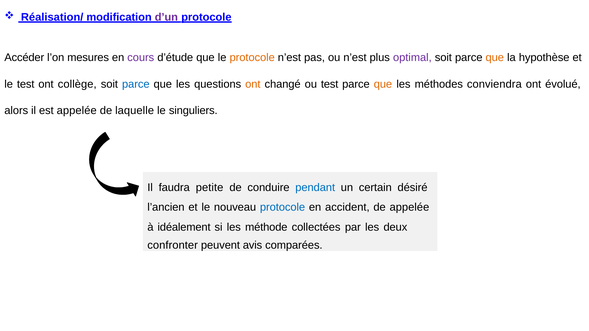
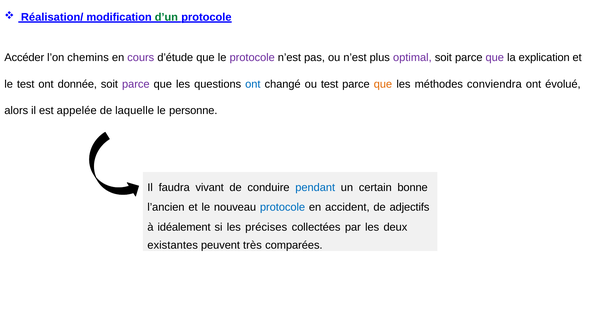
d’un colour: purple -> green
mesures: mesures -> chemins
protocole at (252, 58) colour: orange -> purple
que at (495, 58) colour: orange -> purple
hypothèse: hypothèse -> explication
collège: collège -> donnée
parce at (136, 84) colour: blue -> purple
ont at (253, 84) colour: orange -> blue
singuliers: singuliers -> personne
petite: petite -> vivant
désiré: désiré -> bonne
de appelée: appelée -> adjectifs
méthode: méthode -> précises
confronter: confronter -> existantes
avis: avis -> très
